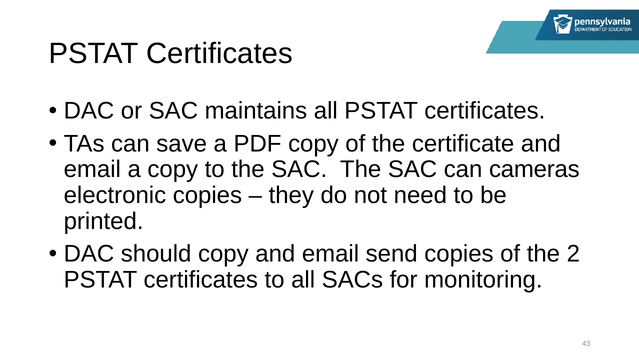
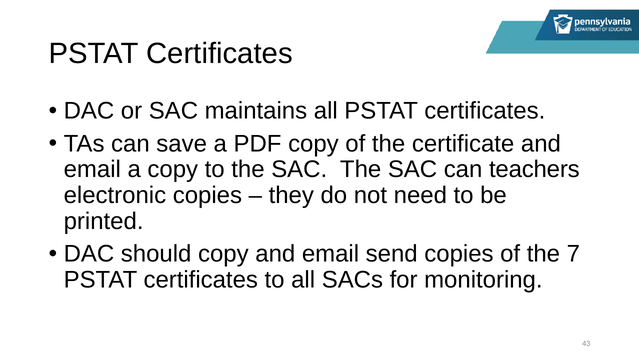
cameras: cameras -> teachers
2: 2 -> 7
